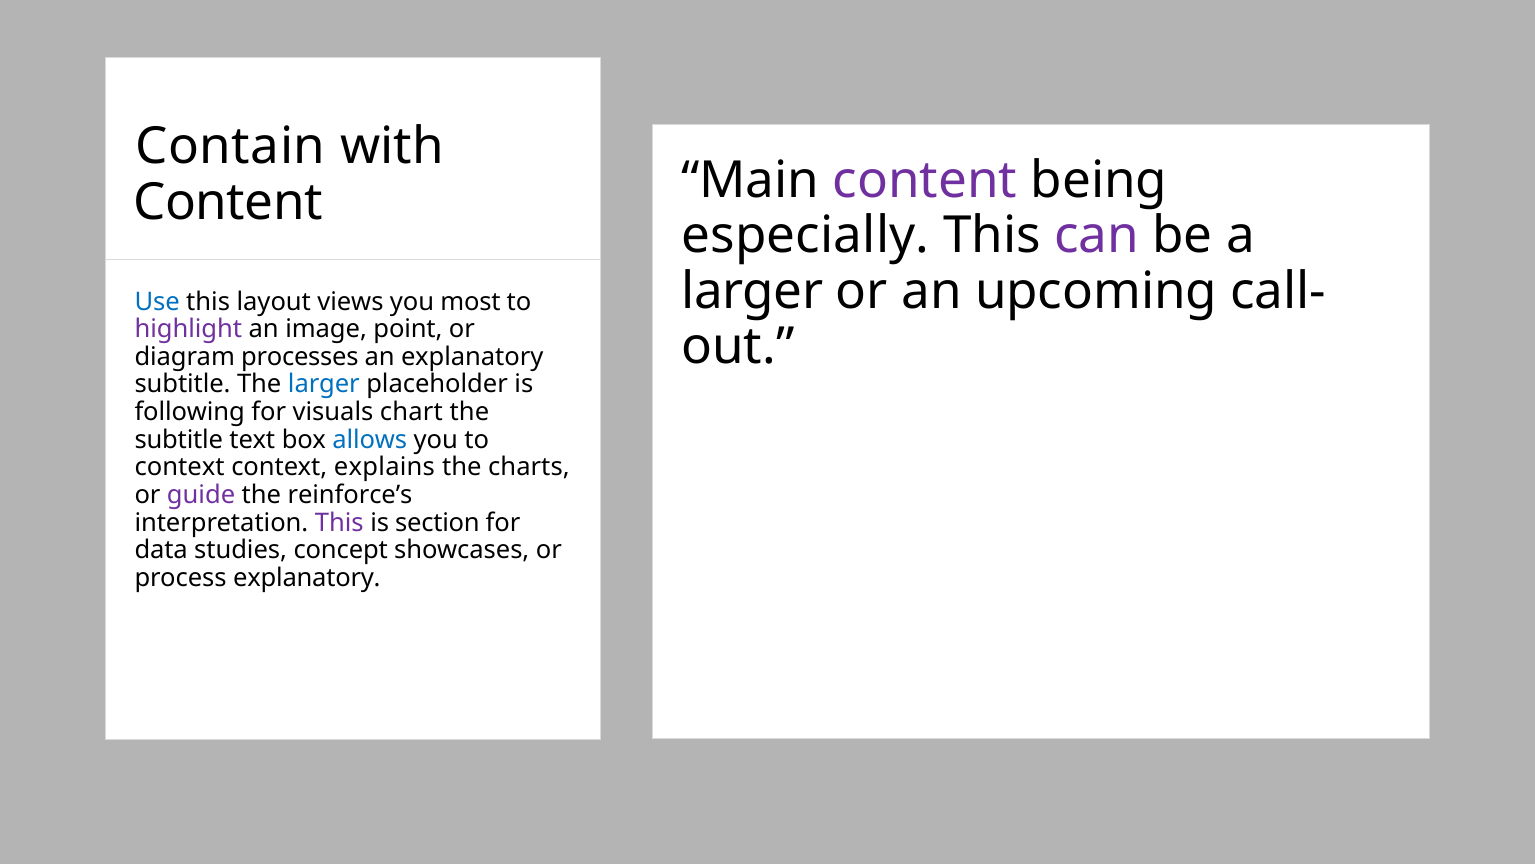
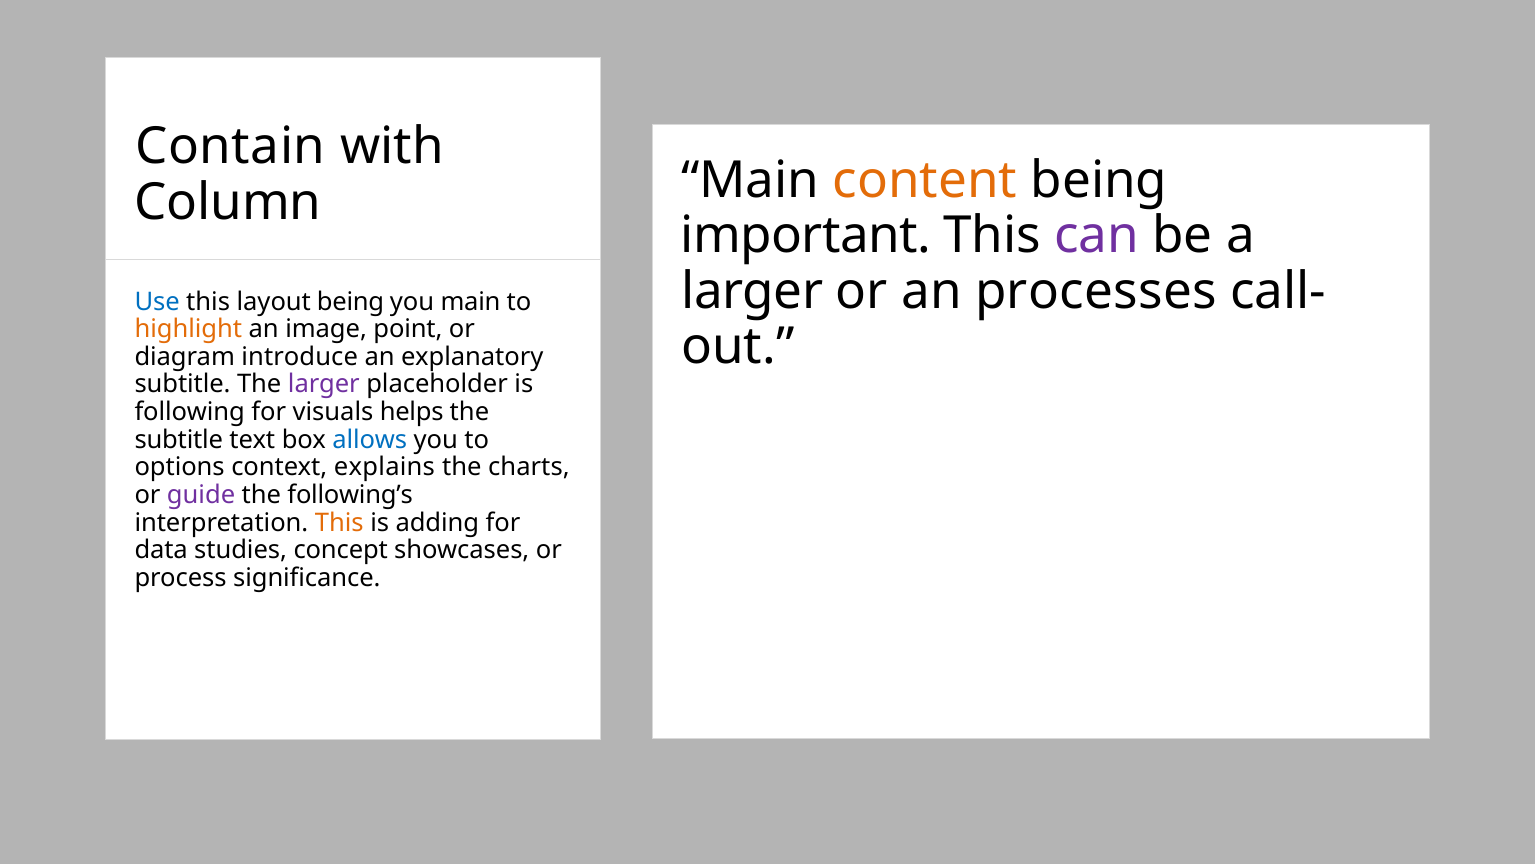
Content at (228, 202): Content -> Column
content at (925, 180) colour: purple -> orange
especially: especially -> important
upcoming: upcoming -> processes
layout views: views -> being
you most: most -> main
highlight colour: purple -> orange
processes: processes -> introduce
larger at (324, 384) colour: blue -> purple
chart: chart -> helps
context at (180, 467): context -> options
reinforce’s: reinforce’s -> following’s
This at (339, 522) colour: purple -> orange
section: section -> adding
process explanatory: explanatory -> significance
